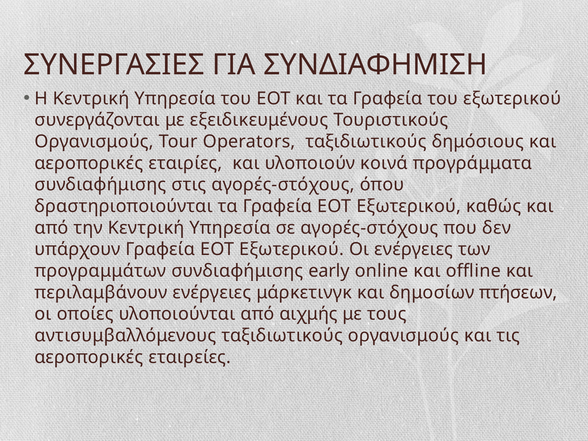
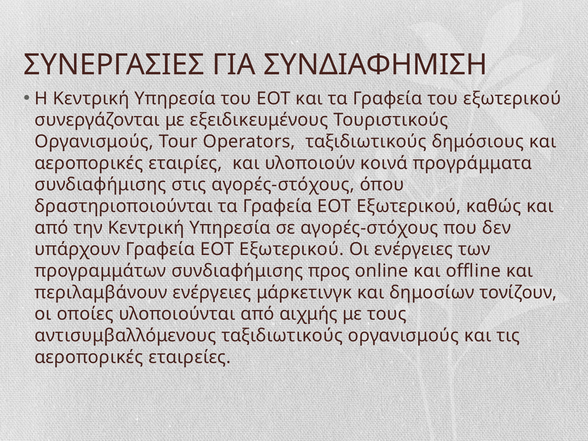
early: early -> προς
πτήσεων: πτήσεων -> τονίζουν
